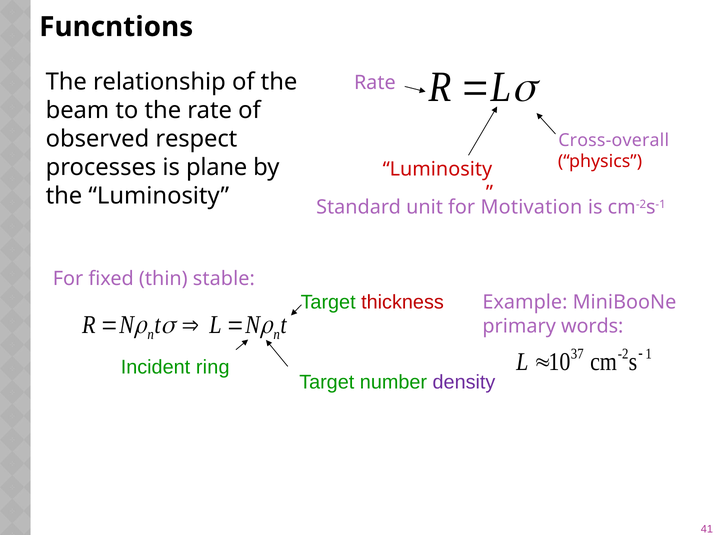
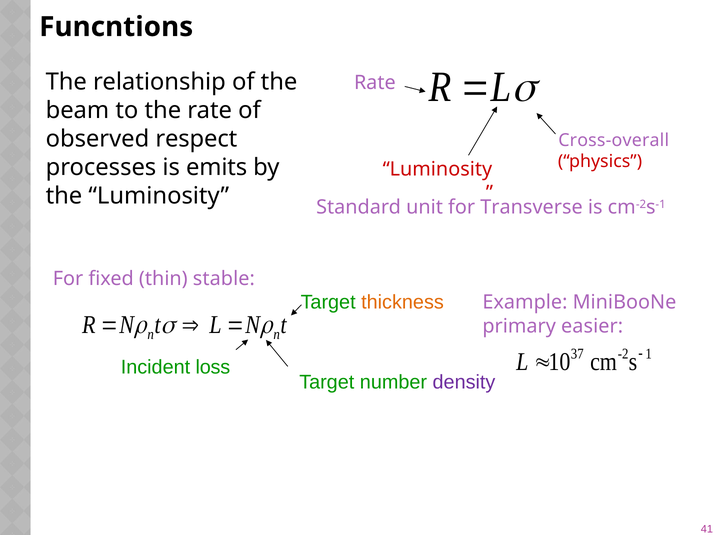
plane: plane -> emits
Motivation: Motivation -> Transverse
thickness colour: red -> orange
words: words -> easier
ring: ring -> loss
